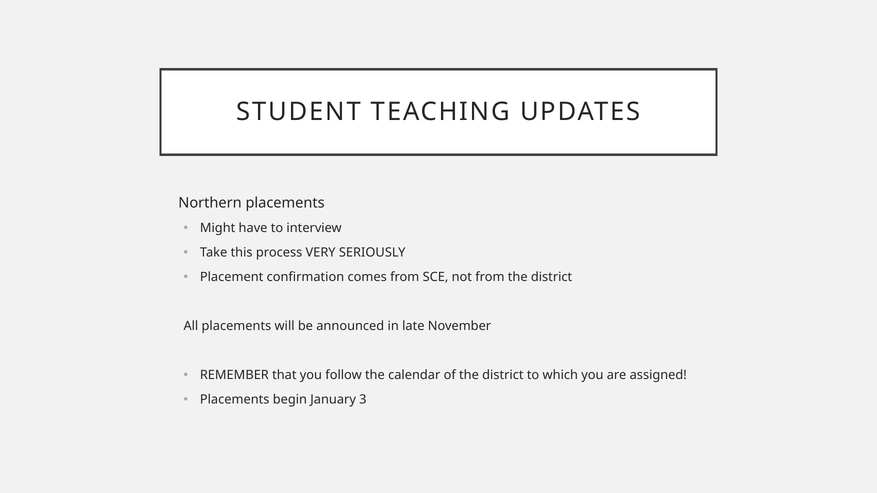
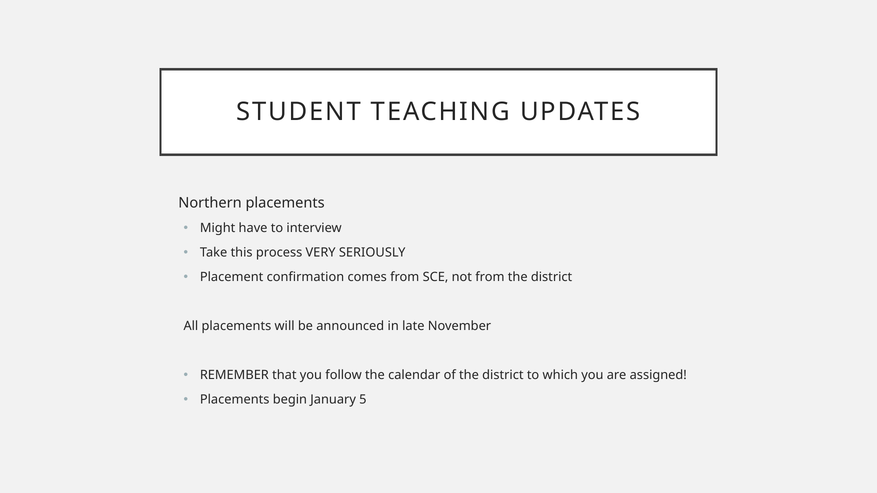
3: 3 -> 5
